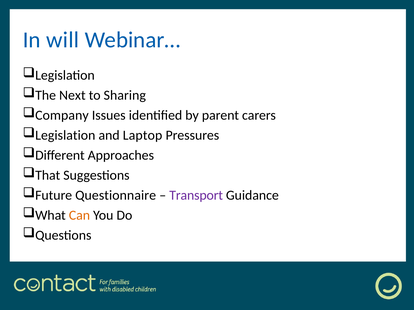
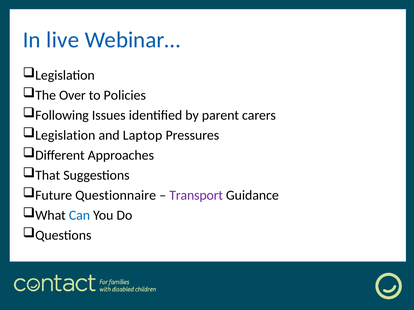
will: will -> live
Next: Next -> Over
Sharing: Sharing -> Policies
Company: Company -> Following
Can colour: orange -> blue
